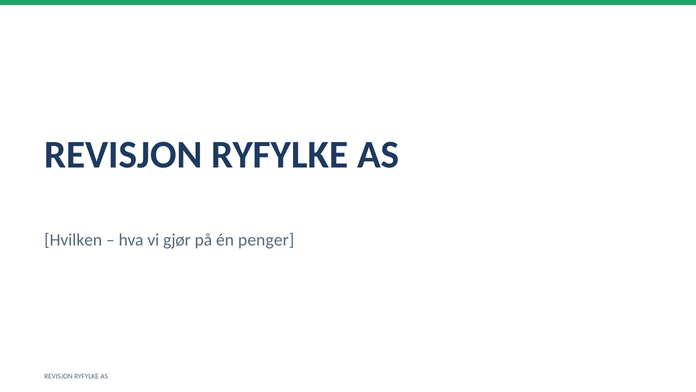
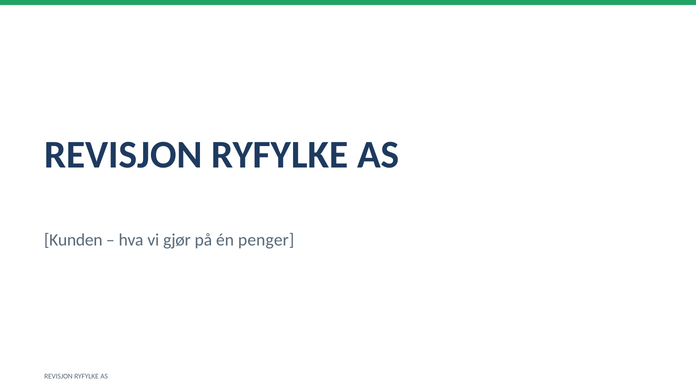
Hvilken: Hvilken -> Kunden
